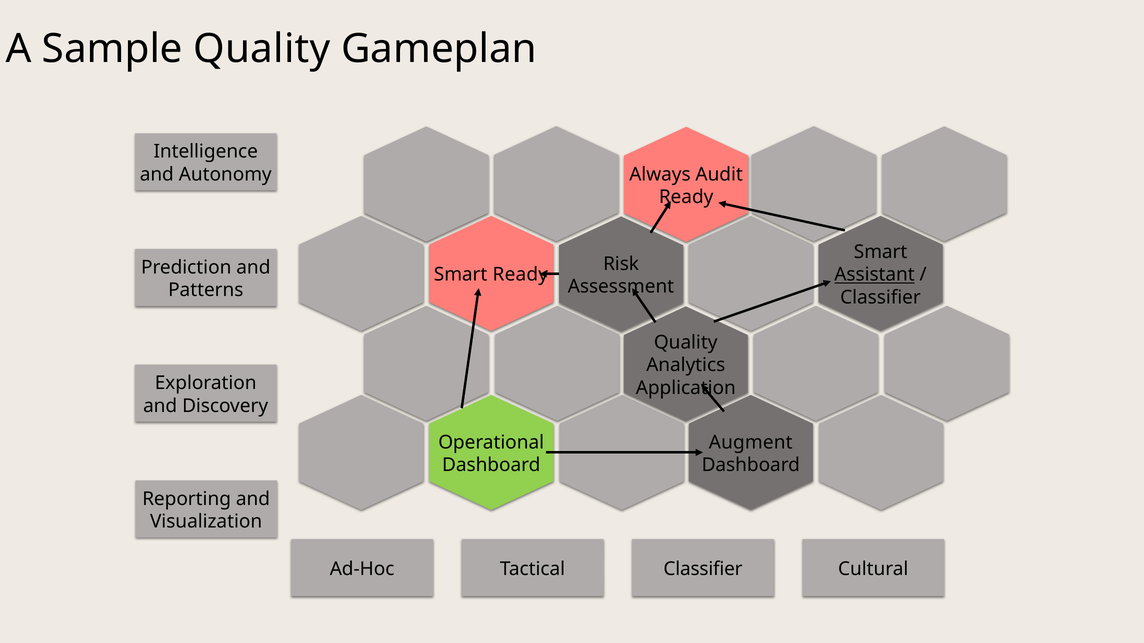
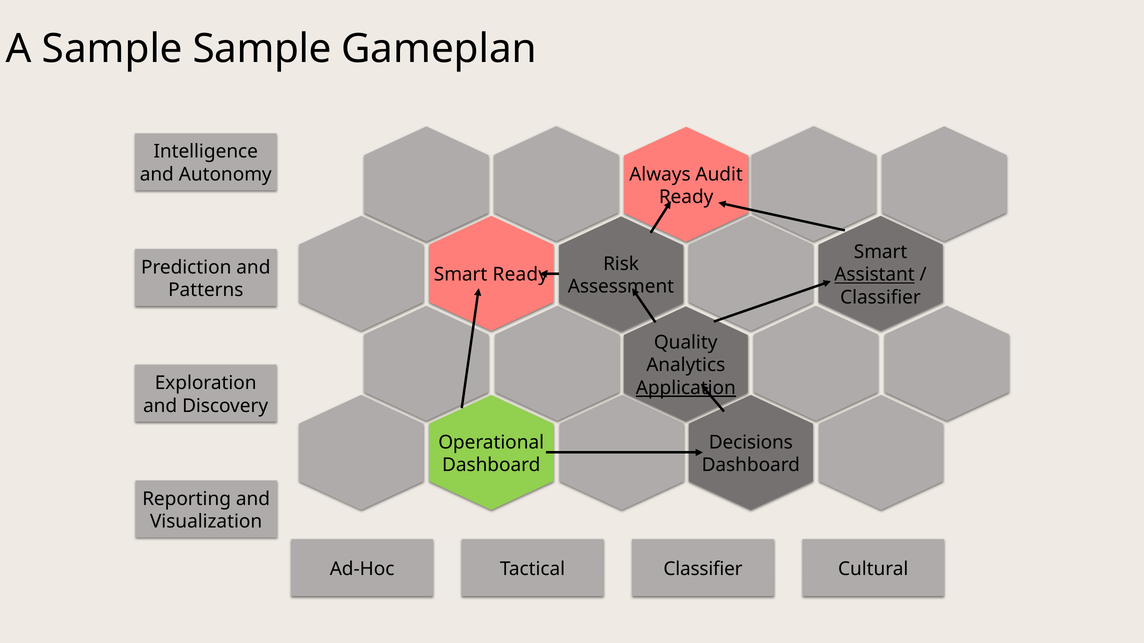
Sample Quality: Quality -> Sample
Application underline: none -> present
Augment: Augment -> Decisions
